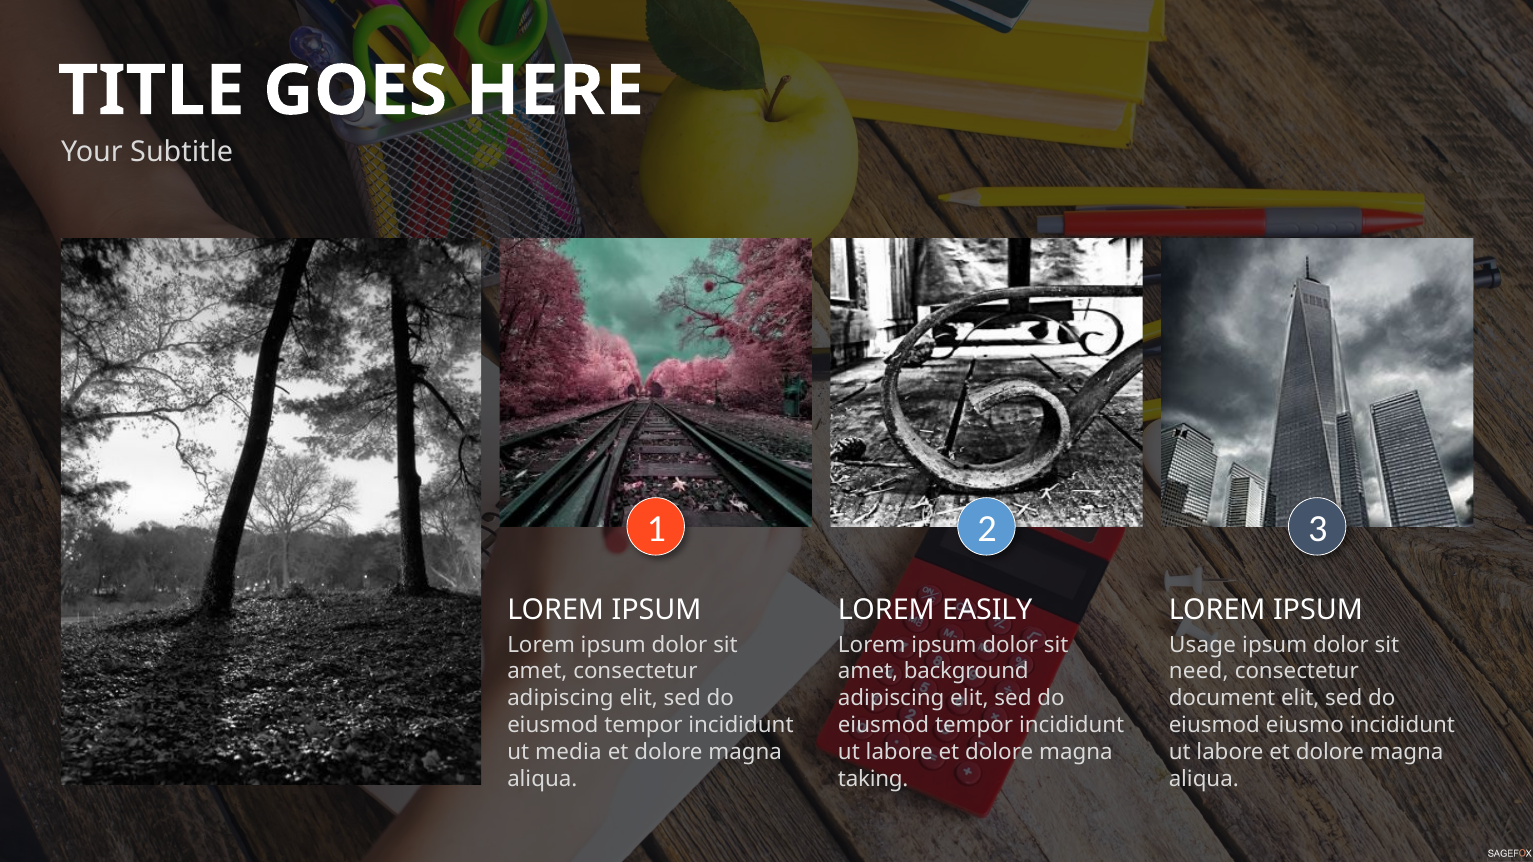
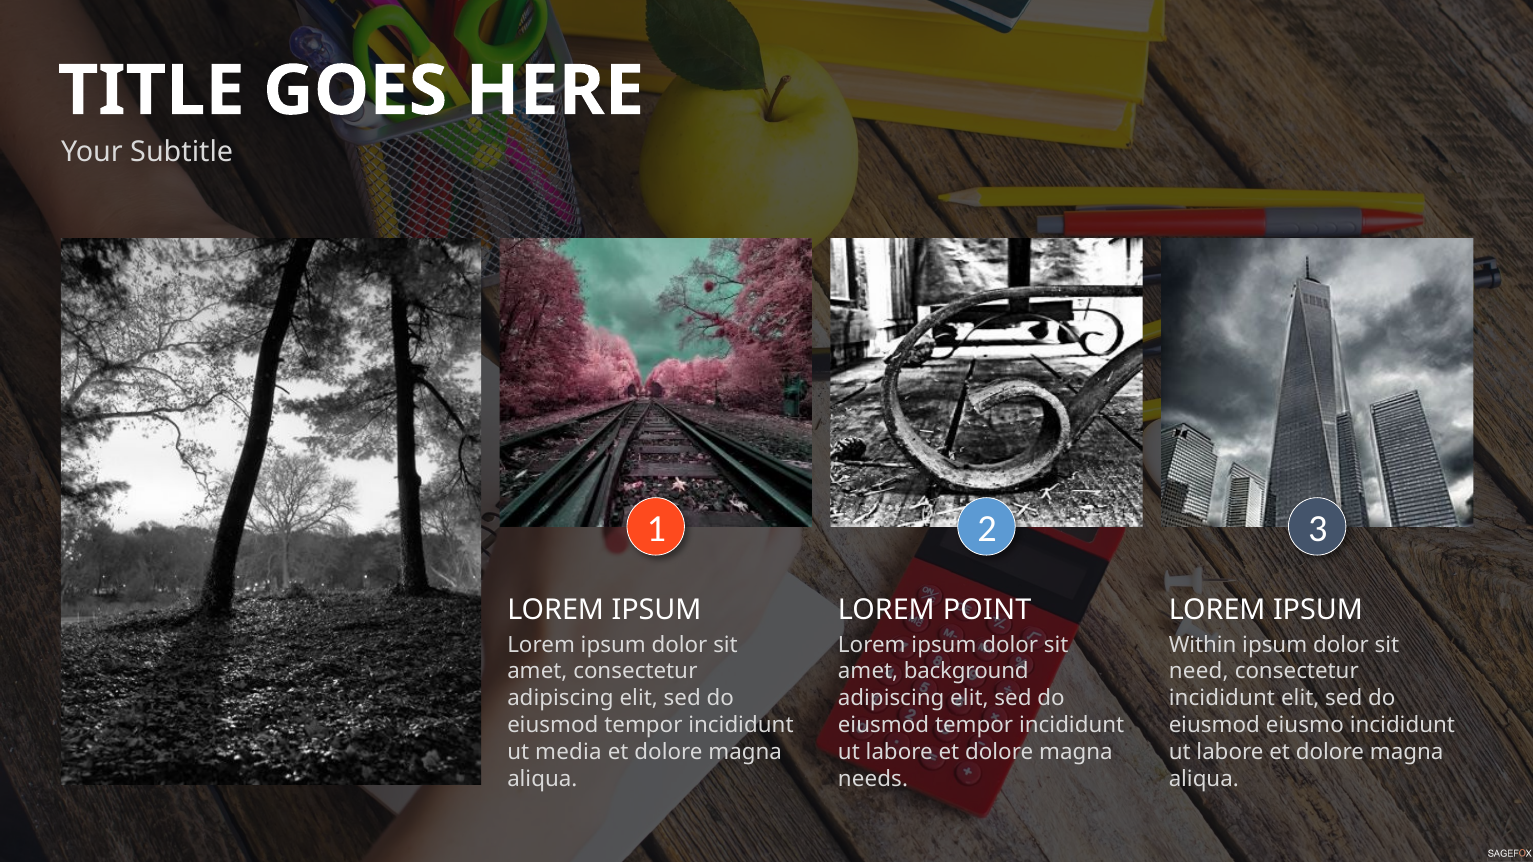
EASILY: EASILY -> POINT
Usage: Usage -> Within
document at (1222, 699): document -> incididunt
taking: taking -> needs
